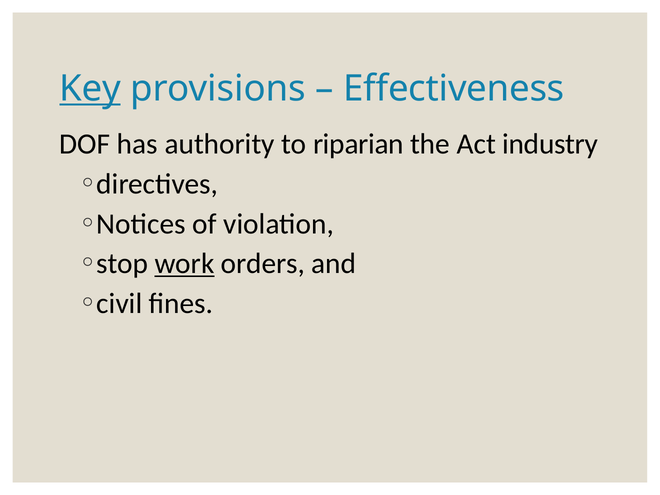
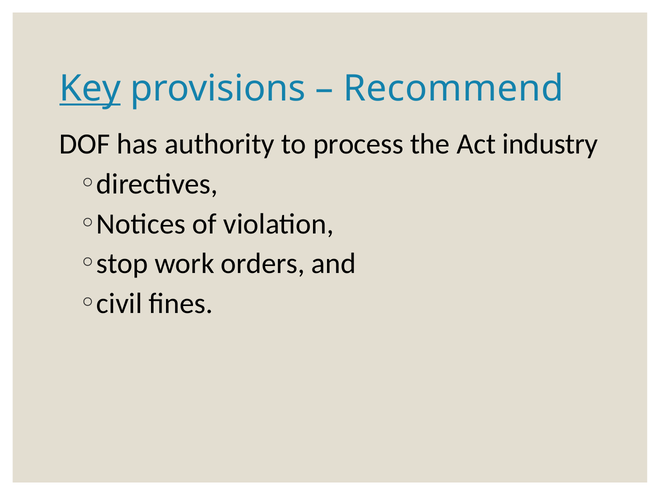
Effectiveness: Effectiveness -> Recommend
riparian: riparian -> process
work underline: present -> none
